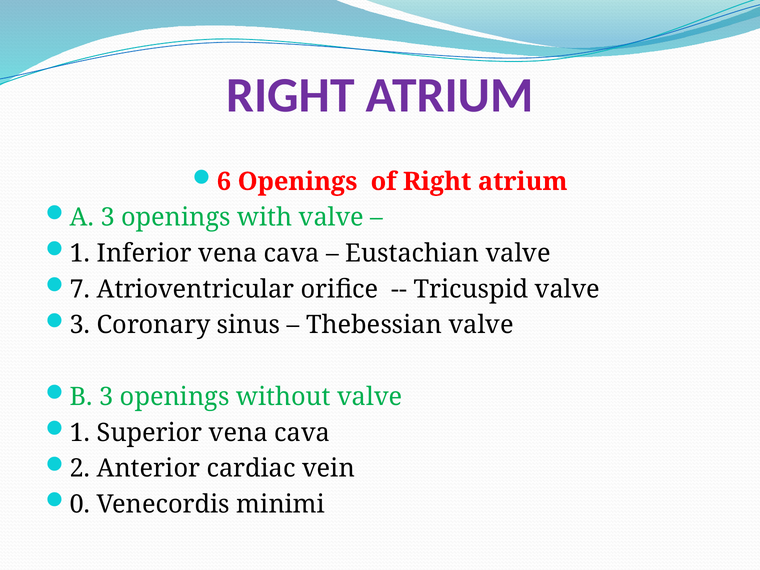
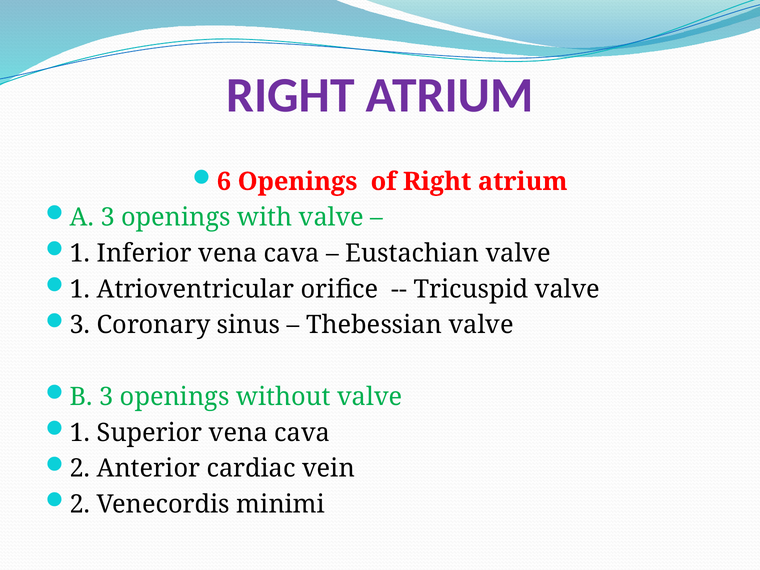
7 at (80, 289): 7 -> 1
0 at (80, 504): 0 -> 2
